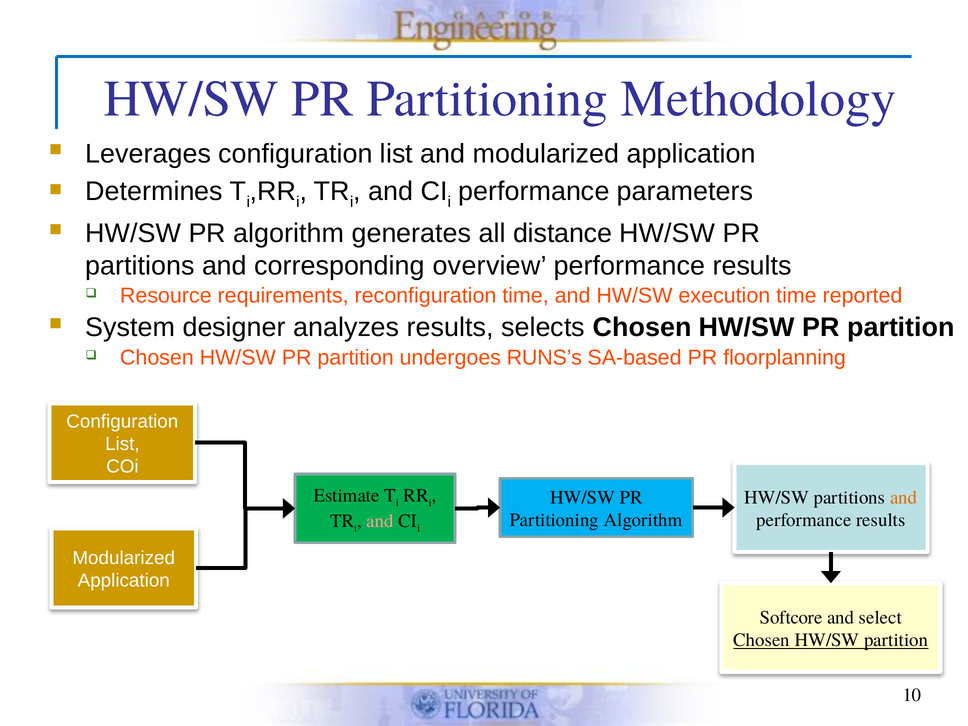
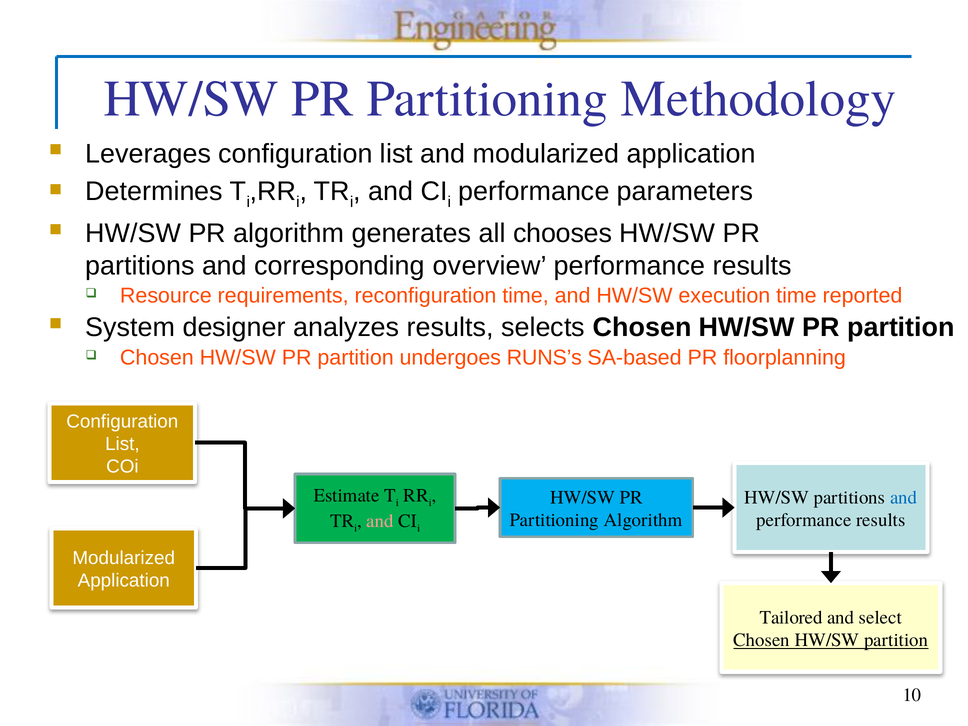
distance: distance -> chooses
and at (904, 498) colour: orange -> blue
Softcore: Softcore -> Tailored
